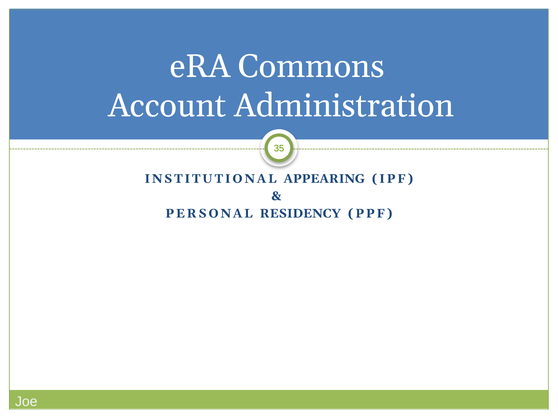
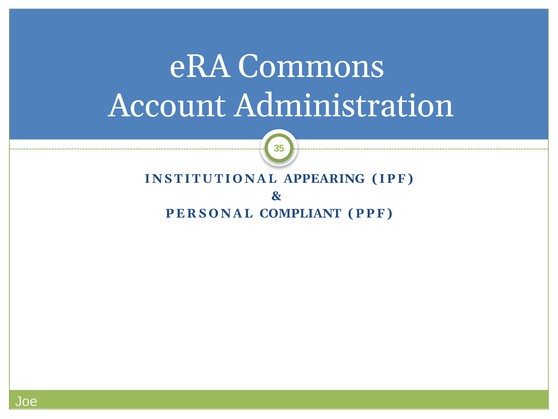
RESIDENCY: RESIDENCY -> COMPLIANT
